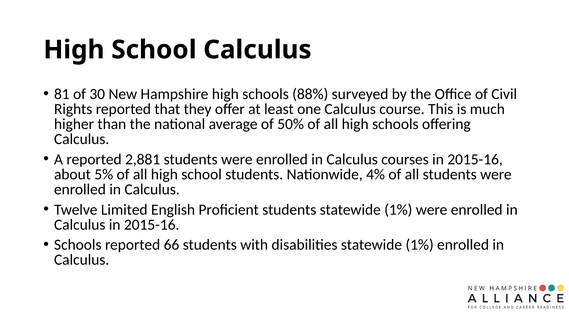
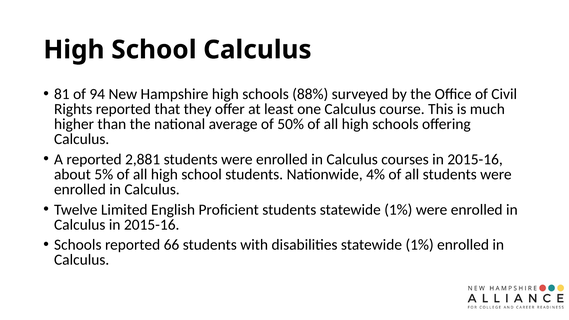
30: 30 -> 94
